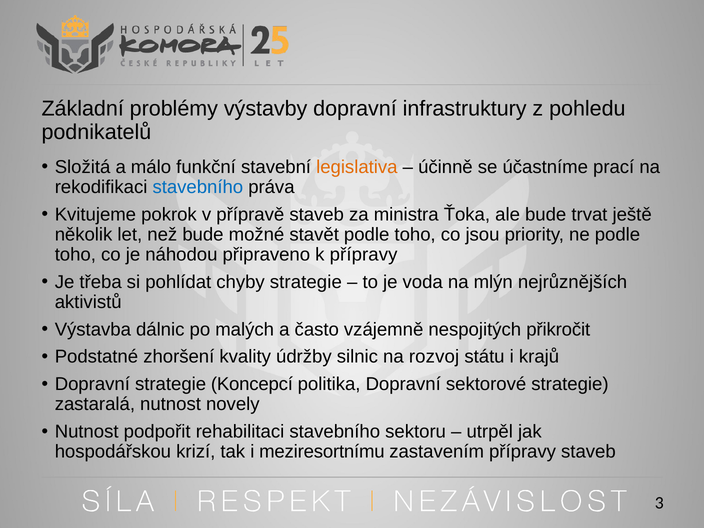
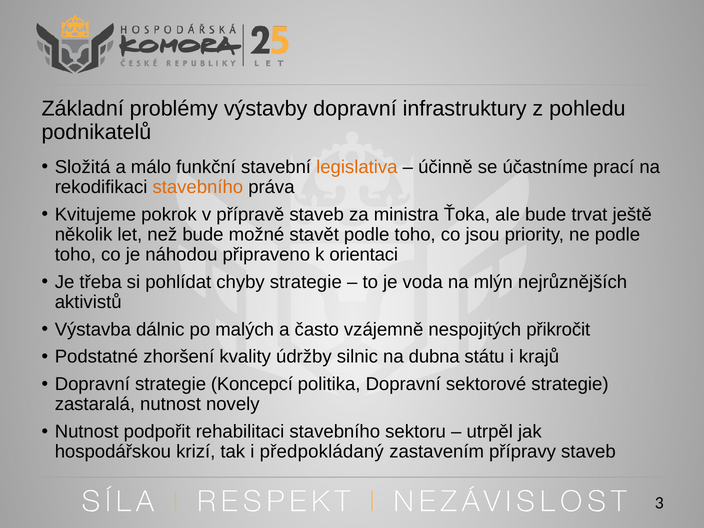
stavebního at (198, 187) colour: blue -> orange
k přípravy: přípravy -> orientaci
rozvoj: rozvoj -> dubna
meziresortnímu: meziresortnímu -> předpokládaný
